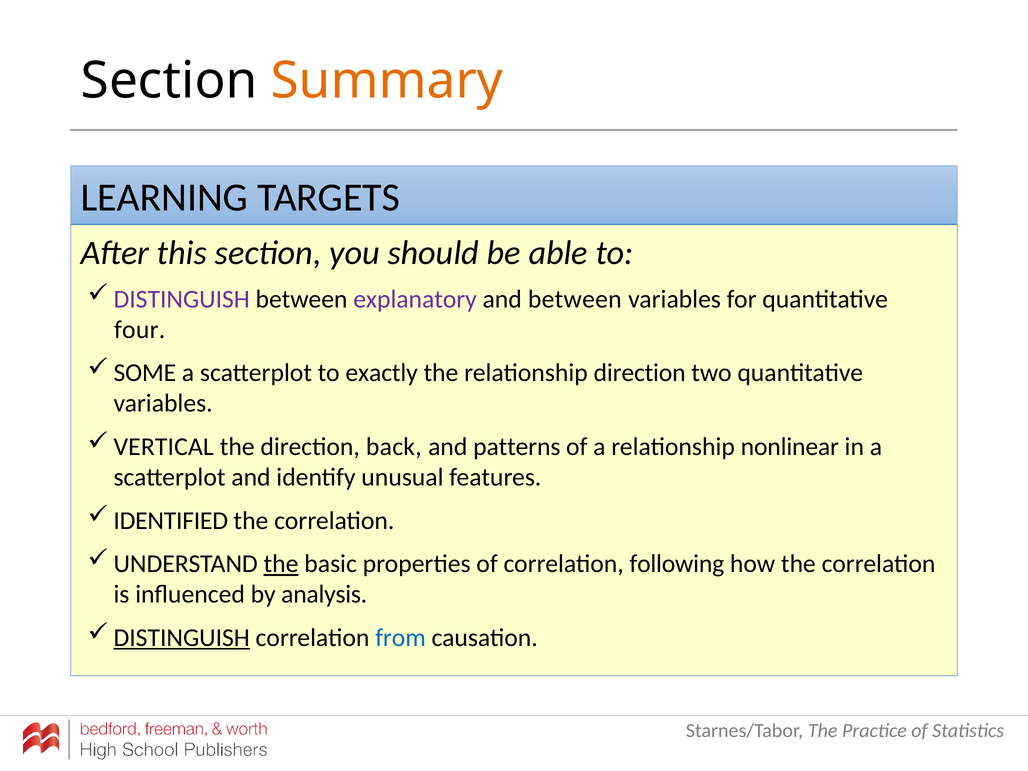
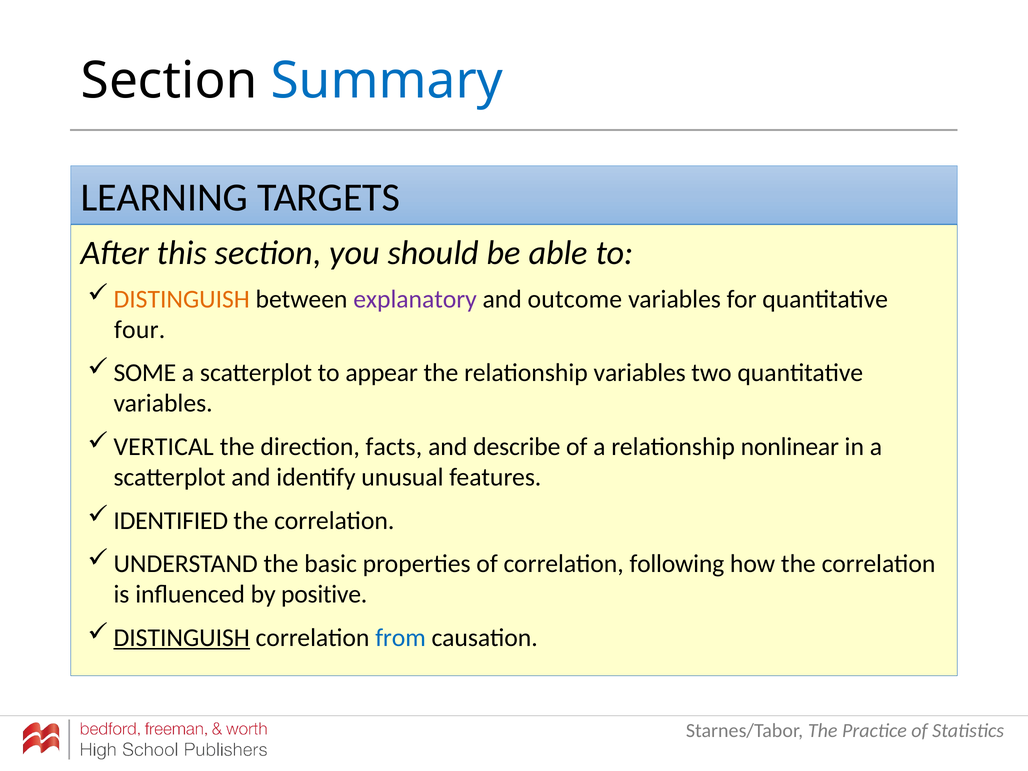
Summary colour: orange -> blue
DISTINGUISH at (182, 299) colour: purple -> orange
and between: between -> outcome
exactly: exactly -> appear
relationship direction: direction -> variables
back: back -> facts
patterns: patterns -> describe
the at (281, 564) underline: present -> none
analysis: analysis -> positive
